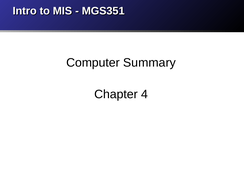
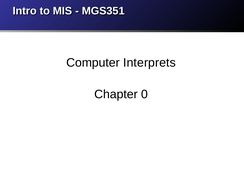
Summary: Summary -> Interprets
4: 4 -> 0
